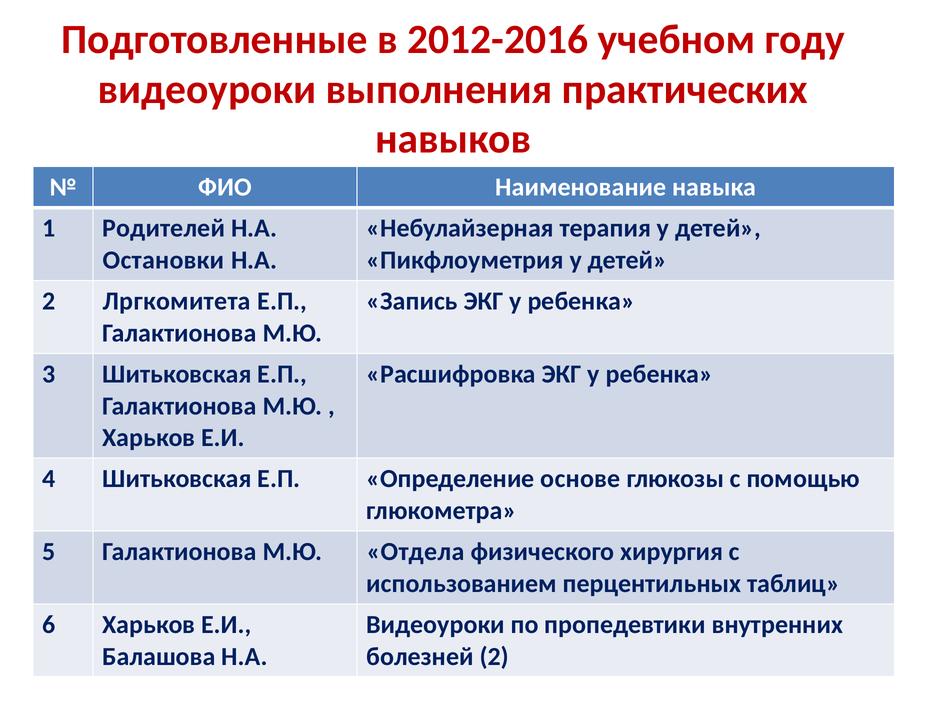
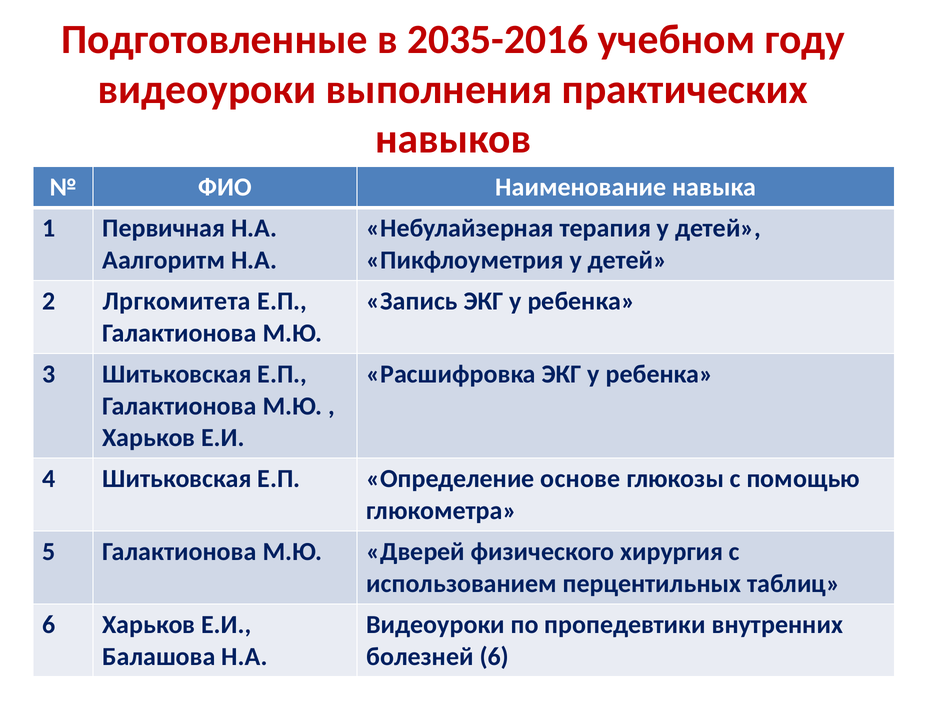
2012-2016: 2012-2016 -> 2035-2016
Родителей: Родителей -> Первичная
Остановки: Остановки -> Аалгоритм
Отдела: Отдела -> Дверей
болезней 2: 2 -> 6
